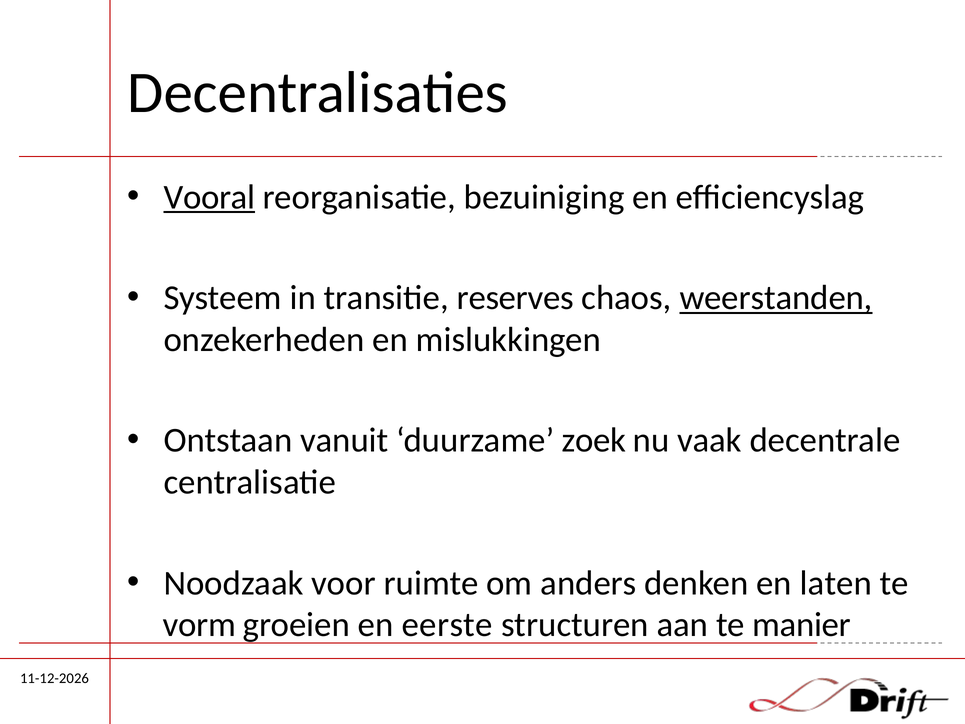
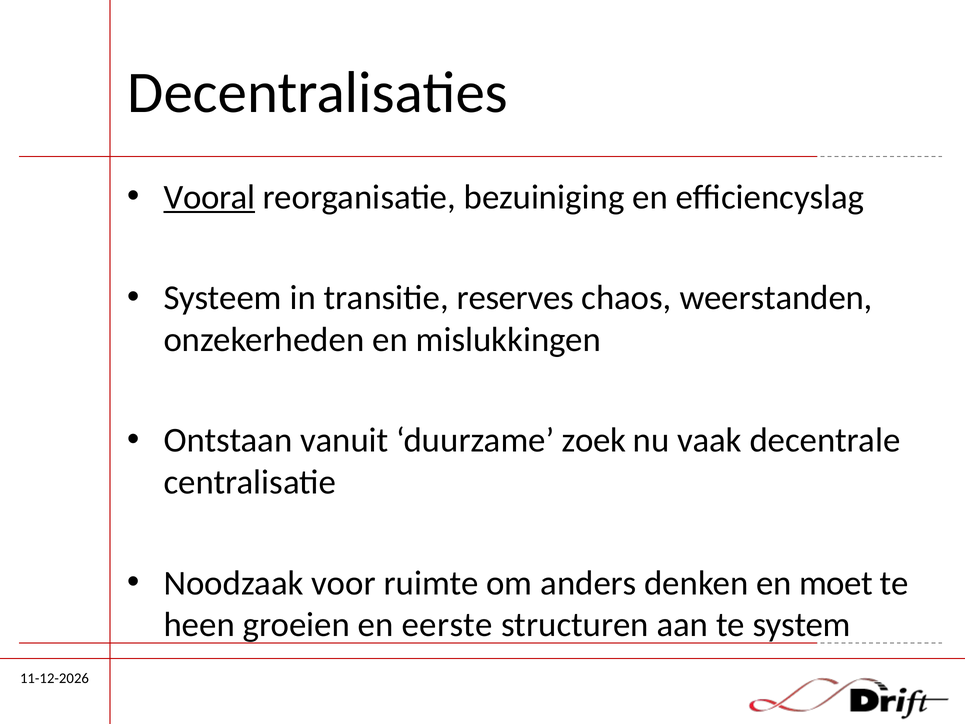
weerstanden underline: present -> none
laten: laten -> moet
vorm: vorm -> heen
manier: manier -> system
